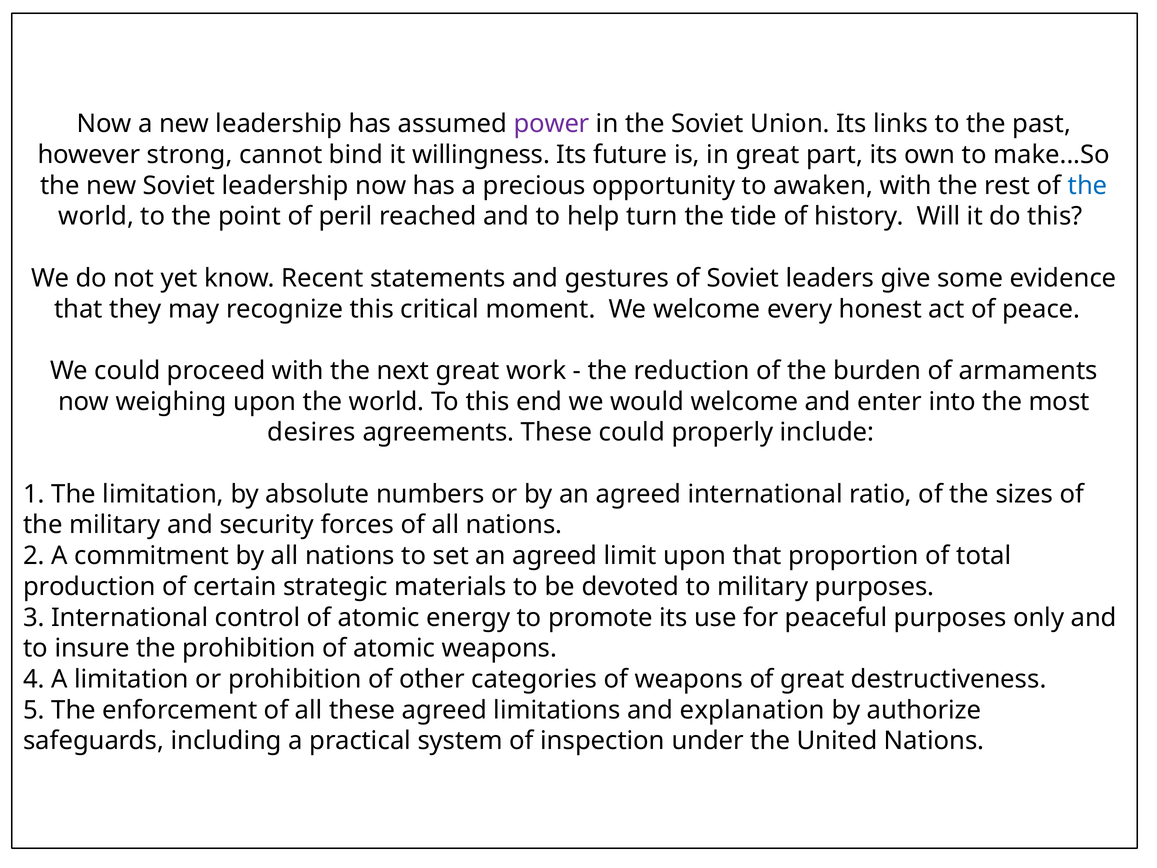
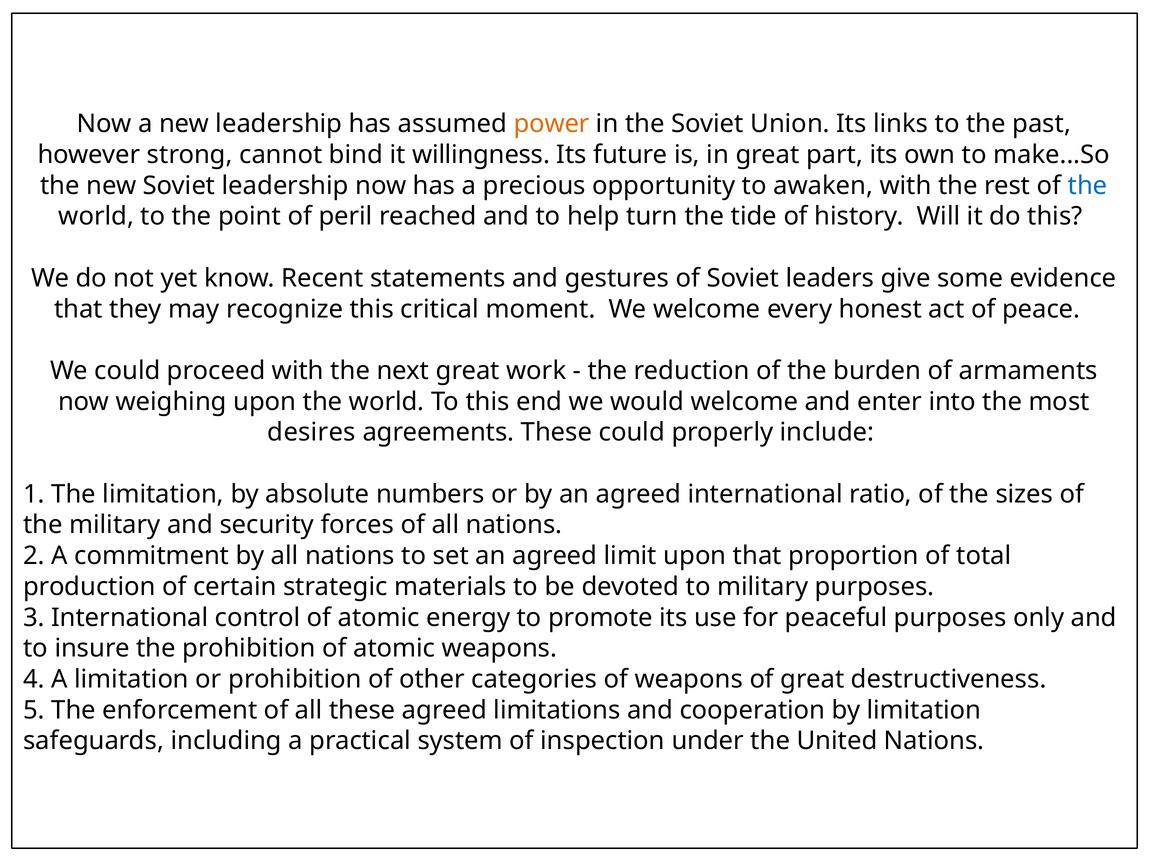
power colour: purple -> orange
explanation: explanation -> cooperation
by authorize: authorize -> limitation
